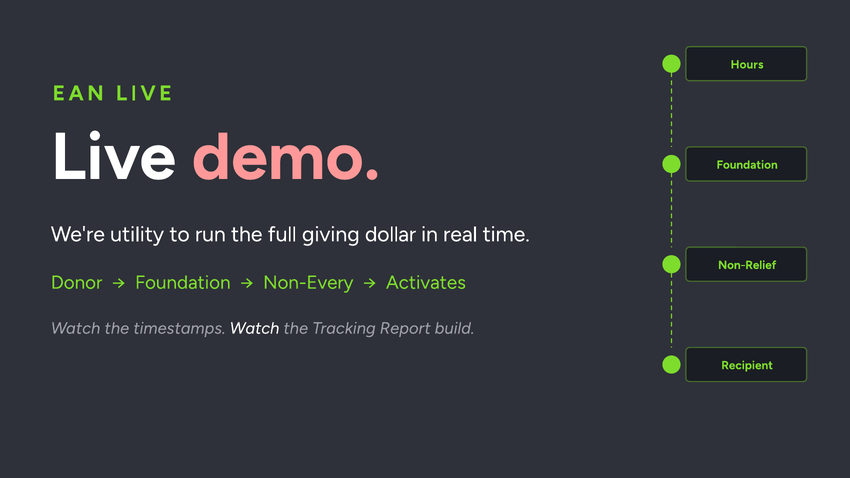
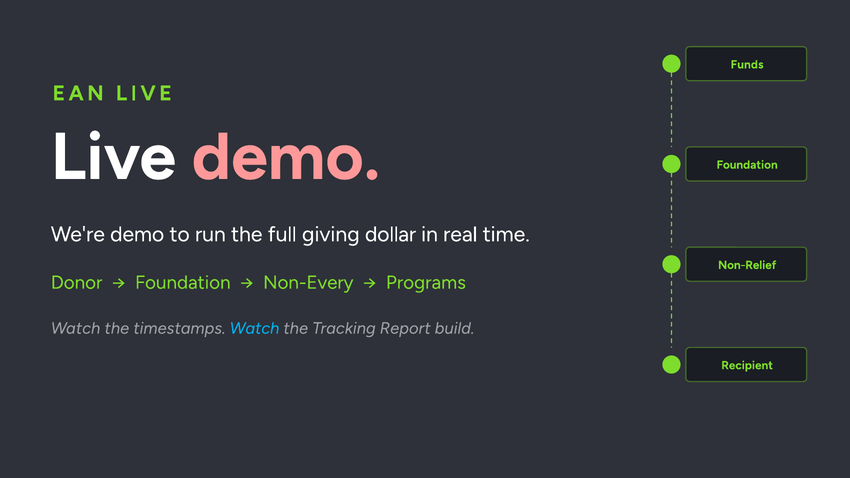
Hours: Hours -> Funds
We're utility: utility -> demo
Activates: Activates -> Programs
Watch at (254, 328) colour: white -> light blue
